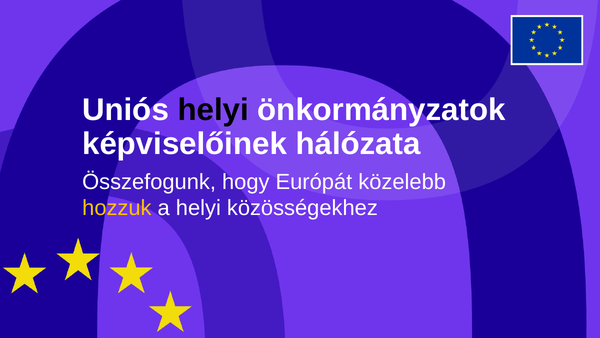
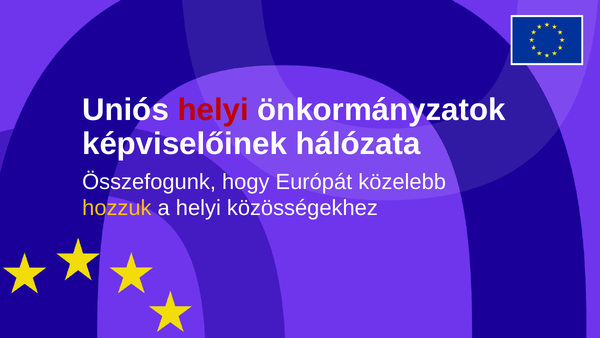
helyi at (213, 110) colour: black -> red
